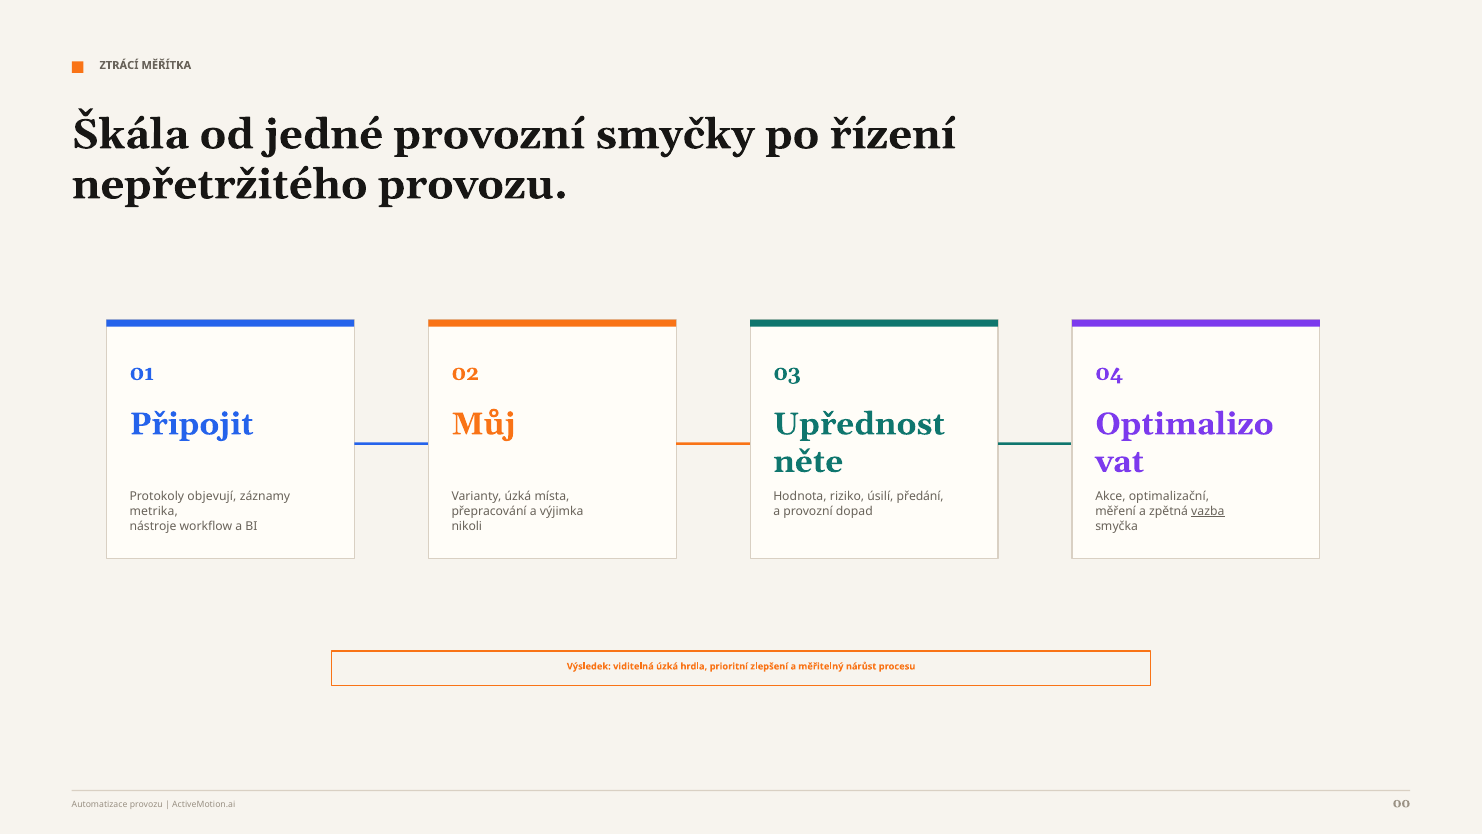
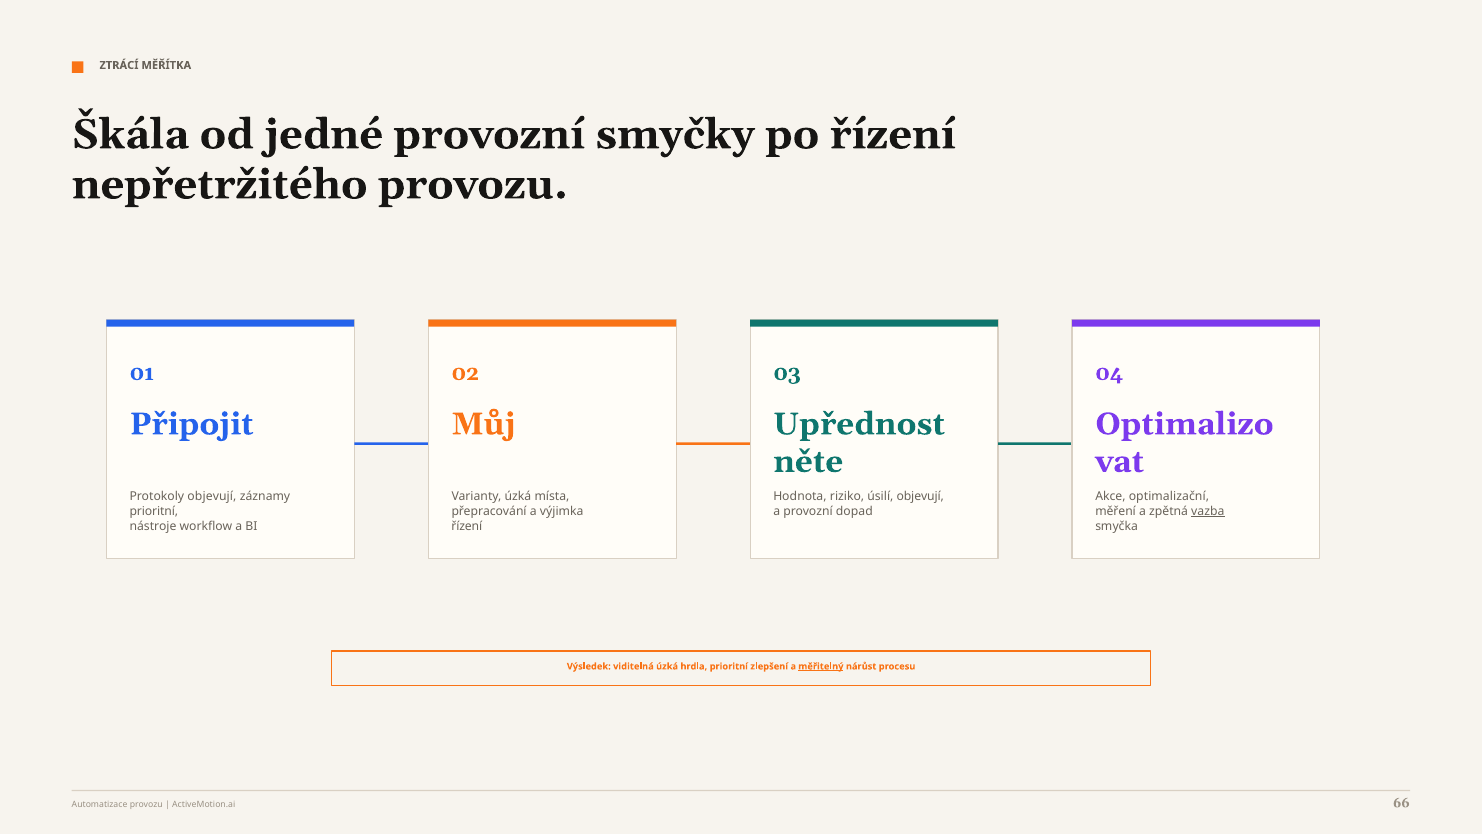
úsilí předání: předání -> objevují
metrika at (154, 511): metrika -> prioritní
nikoli at (467, 526): nikoli -> řízení
měřitelný underline: none -> present
00: 00 -> 66
